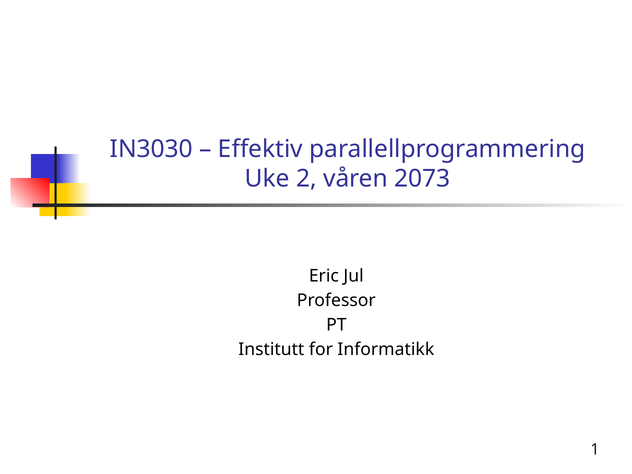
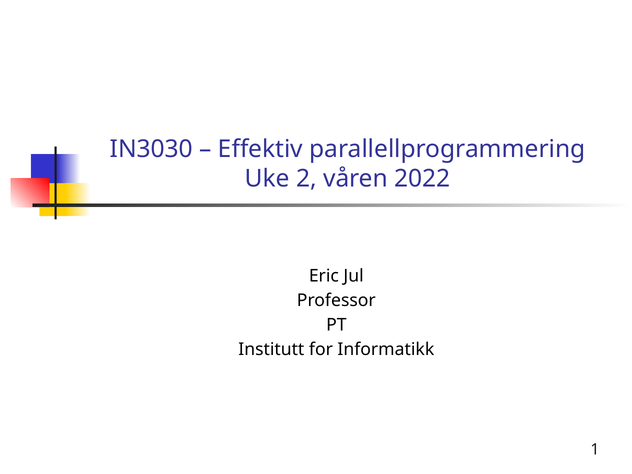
2073: 2073 -> 2022
